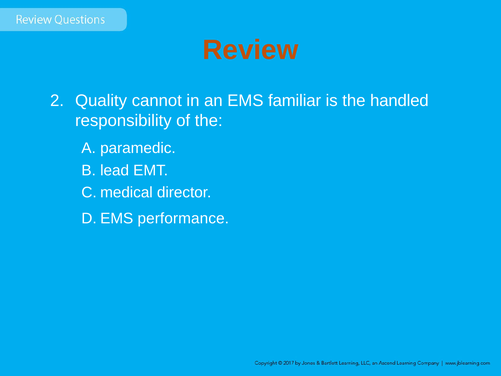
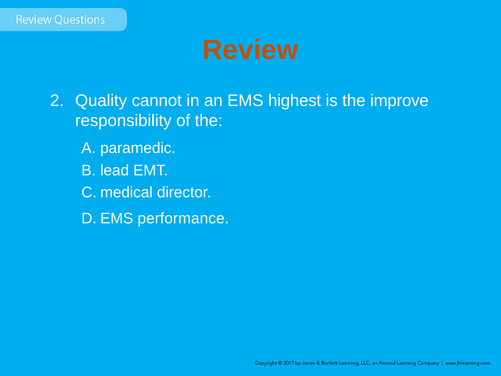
familiar: familiar -> highest
handled: handled -> improve
